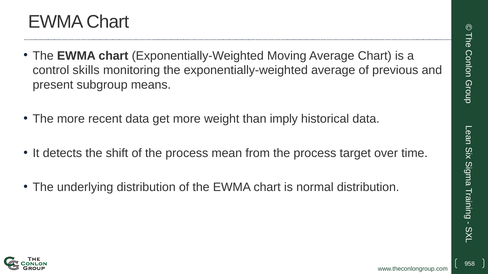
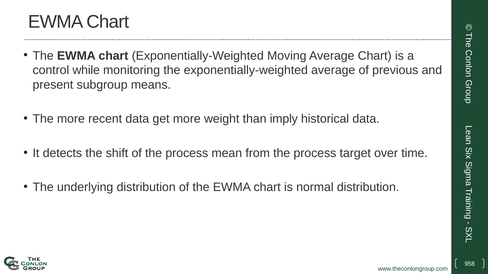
skills: skills -> while
